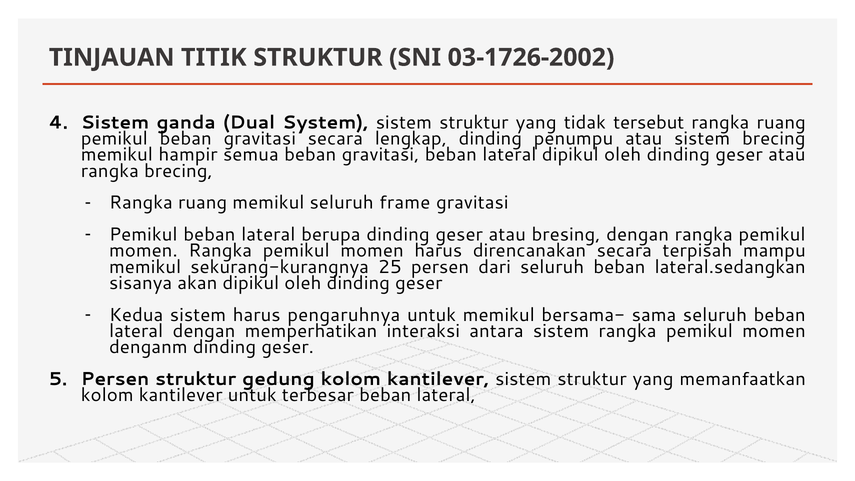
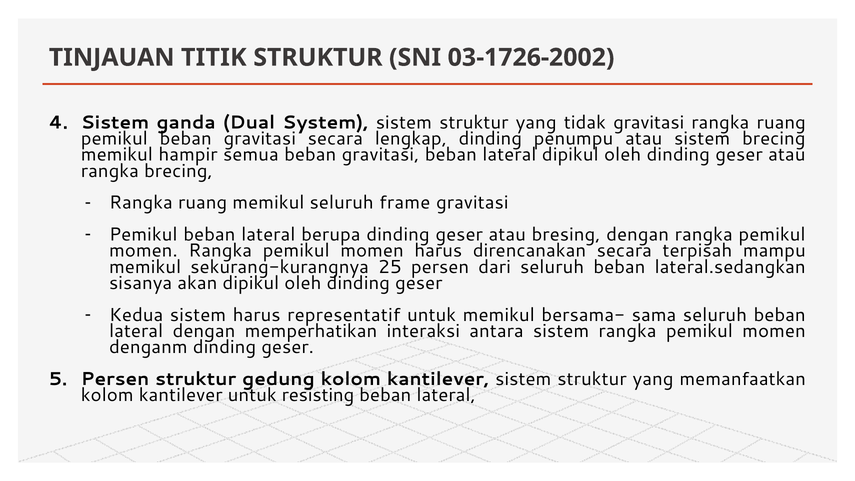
tidak tersebut: tersebut -> gravitasi
pengaruhnya: pengaruhnya -> representatif
terbesar: terbesar -> resisting
